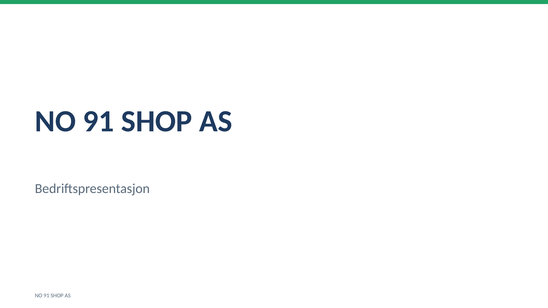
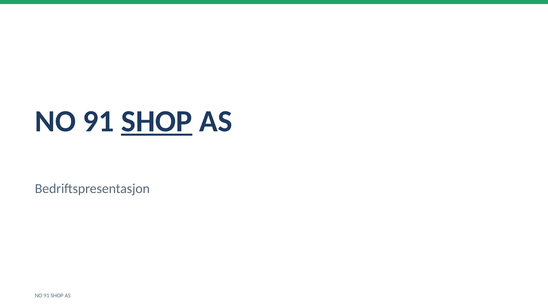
SHOP at (157, 122) underline: none -> present
